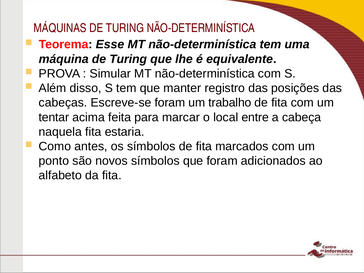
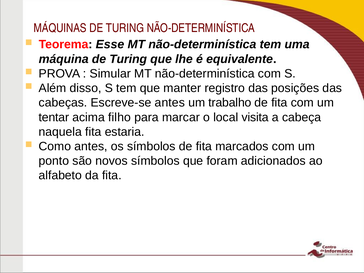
Escreve-se foram: foram -> antes
feita: feita -> filho
entre: entre -> visita
